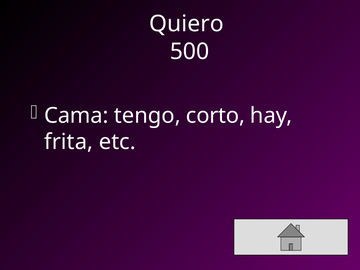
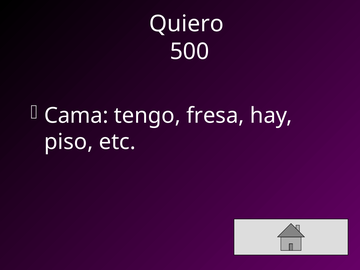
corto: corto -> fresa
frita: frita -> piso
